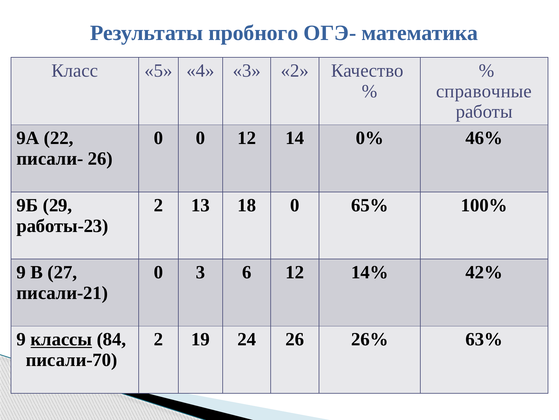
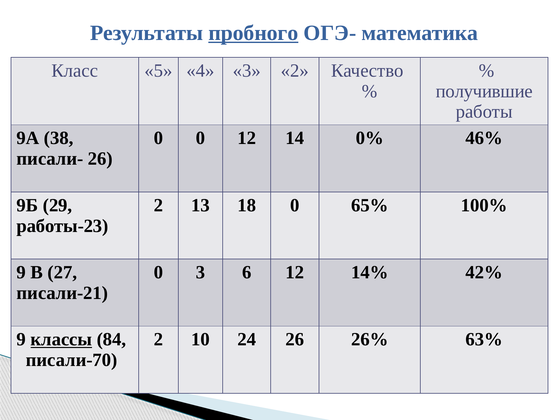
пробного underline: none -> present
справочные: справочные -> получившие
22: 22 -> 38
19: 19 -> 10
